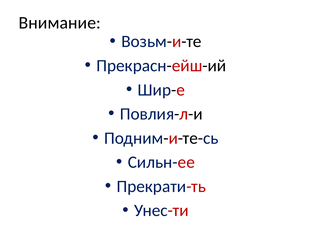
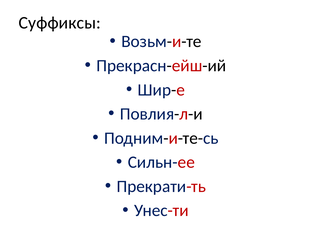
Внимание: Внимание -> Суффиксы
